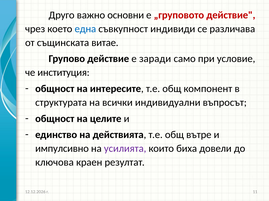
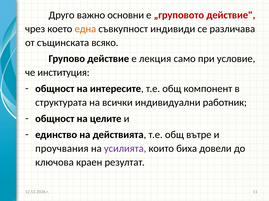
една colour: blue -> orange
витае: витае -> всяко
заради: заради -> лекция
въпросът: въпросът -> работник
импулсивно: импулсивно -> проучвания
